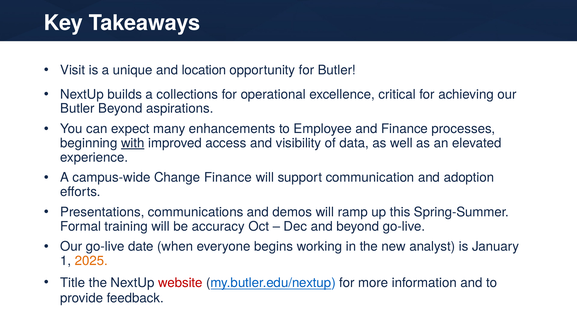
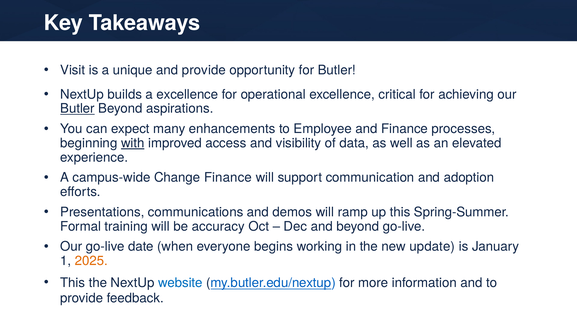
and location: location -> provide
a collections: collections -> excellence
Butler at (77, 109) underline: none -> present
analyst: analyst -> update
Title at (73, 283): Title -> This
website colour: red -> blue
